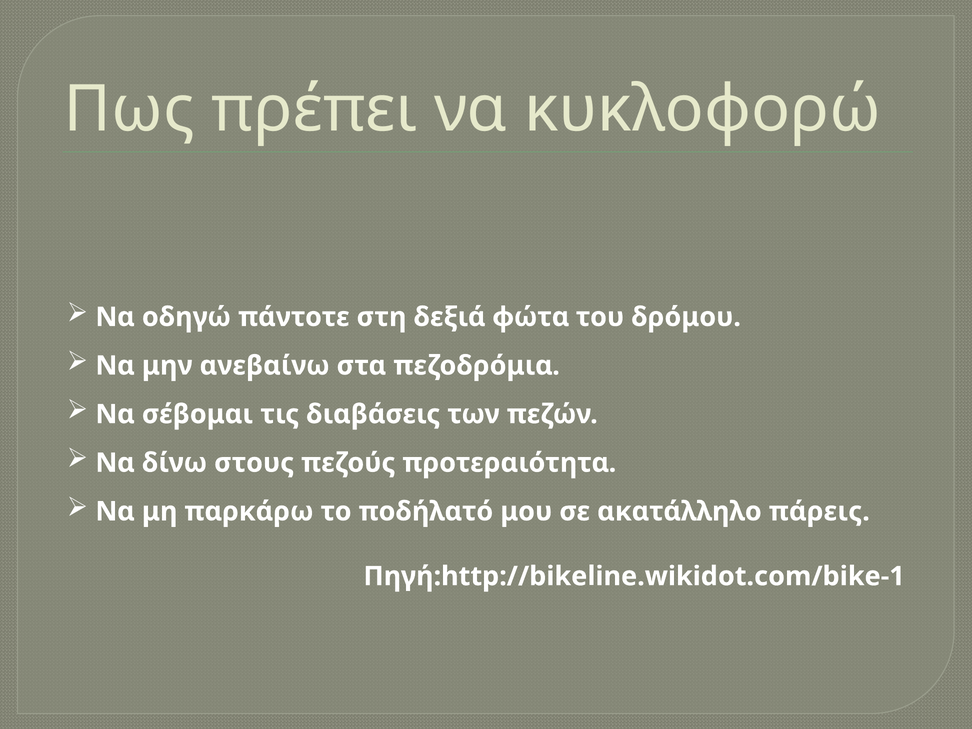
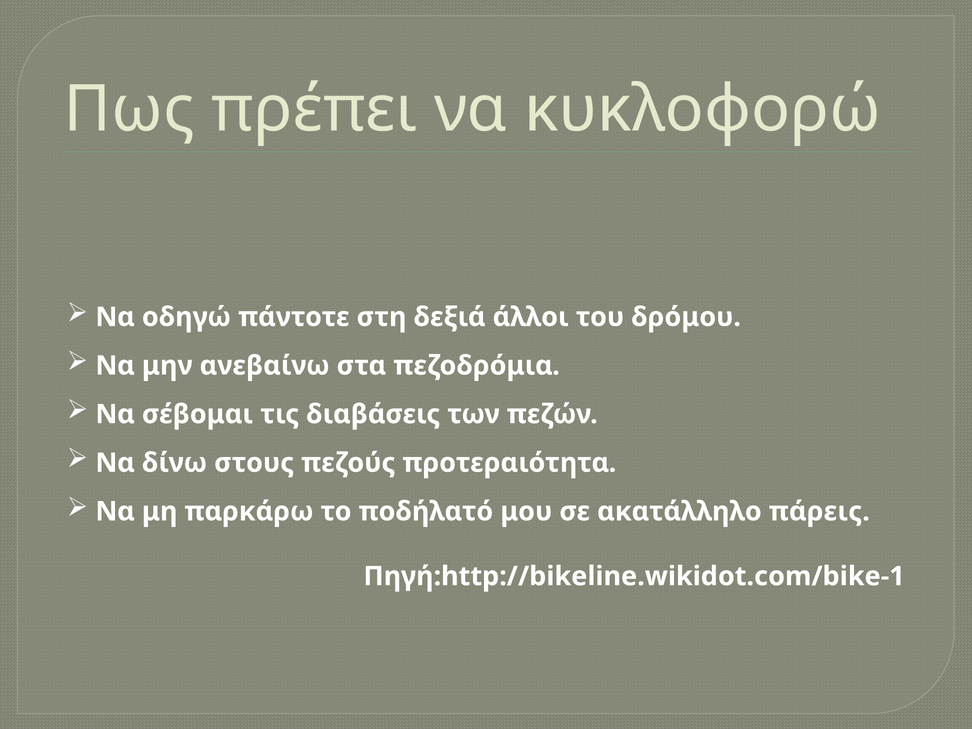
φώτα: φώτα -> άλλοι
